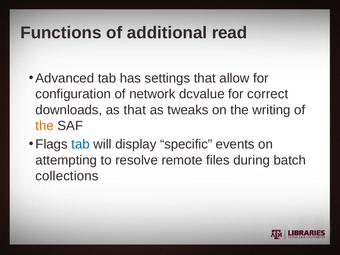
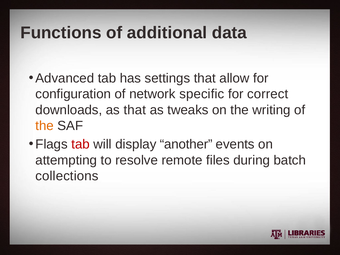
read: read -> data
dcvalue: dcvalue -> specific
tab at (81, 144) colour: blue -> red
specific: specific -> another
